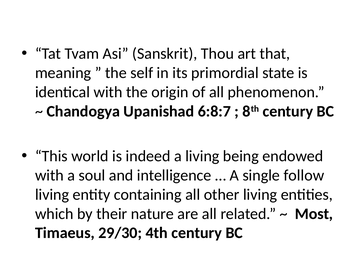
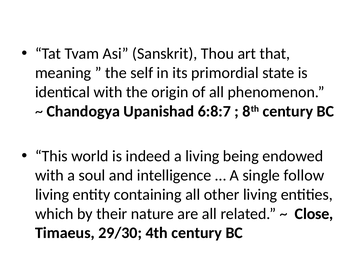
Most: Most -> Close
